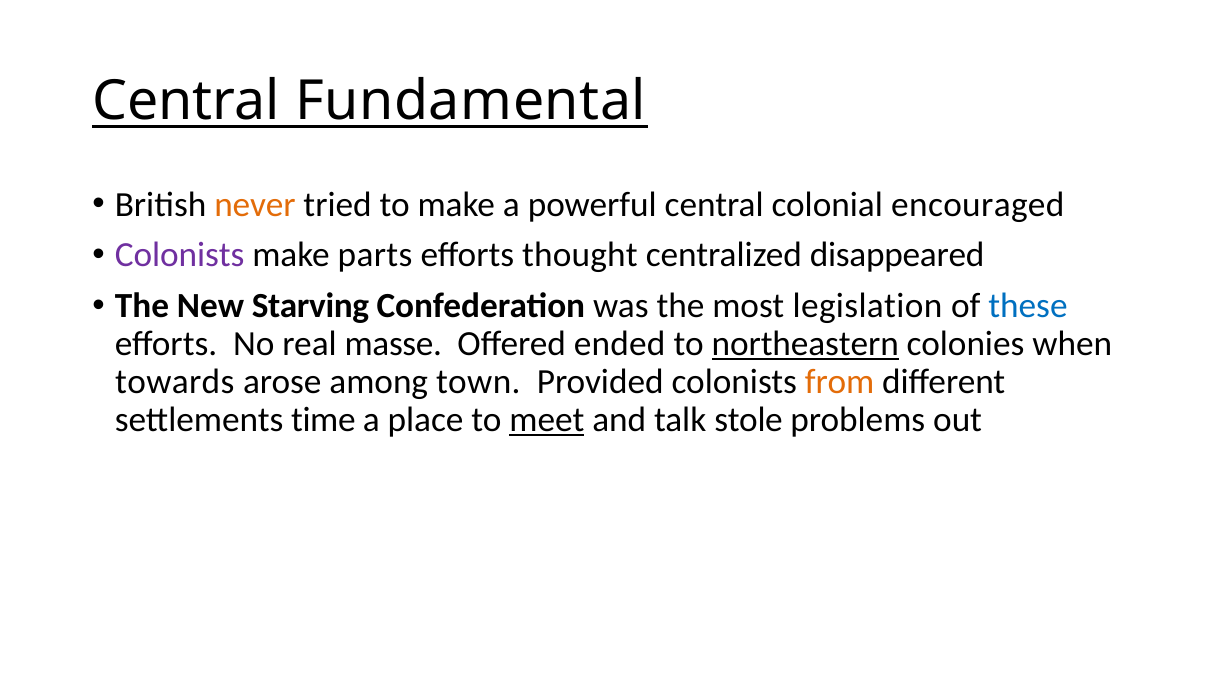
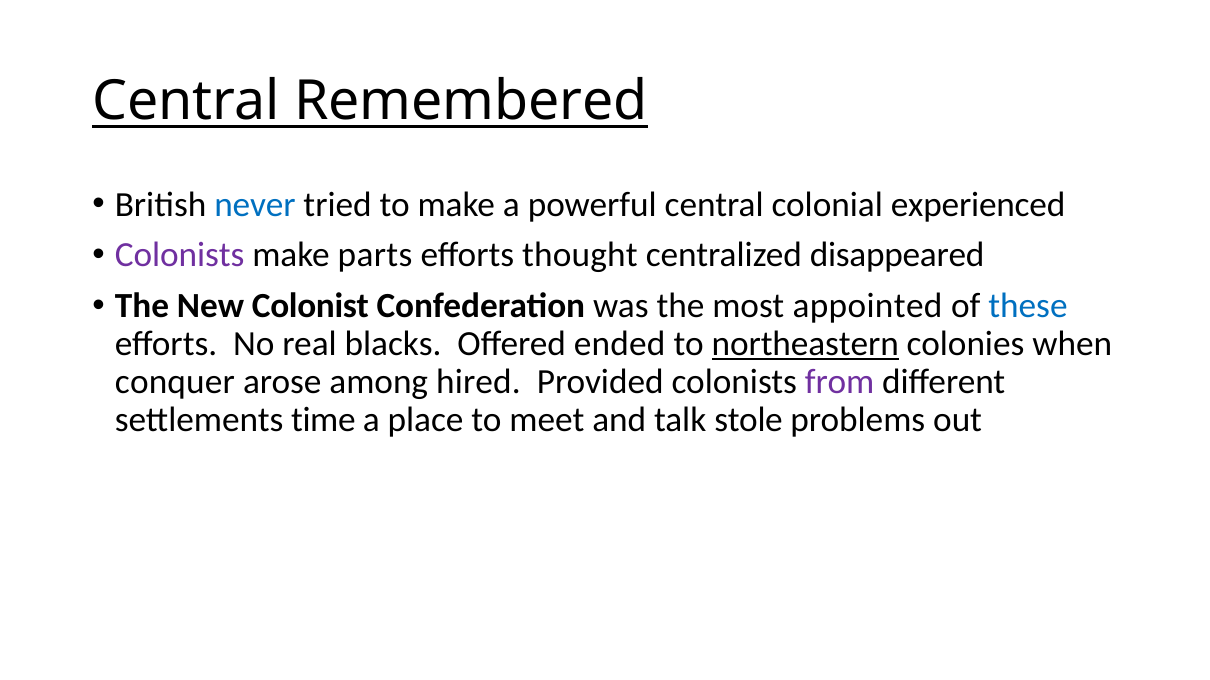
Fundamental: Fundamental -> Remembered
never colour: orange -> blue
encouraged: encouraged -> experienced
Starving: Starving -> Colonist
legislation: legislation -> appointed
masse: masse -> blacks
towards: towards -> conquer
town: town -> hired
from colour: orange -> purple
meet underline: present -> none
